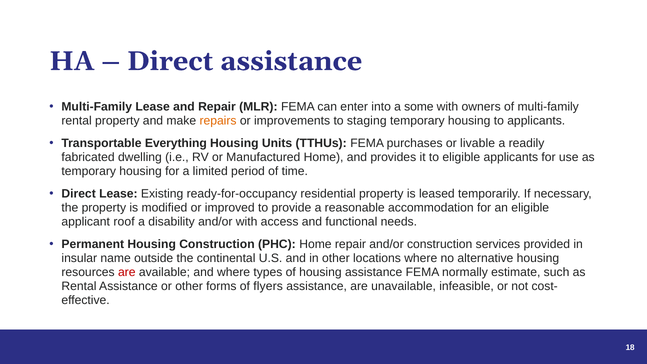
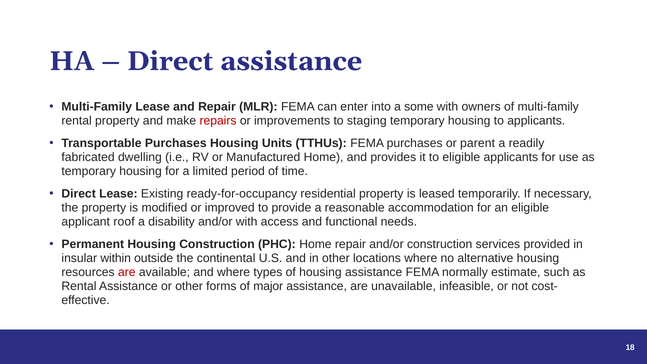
repairs colour: orange -> red
Transportable Everything: Everything -> Purchases
livable: livable -> parent
name: name -> within
flyers: flyers -> major
